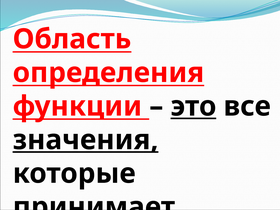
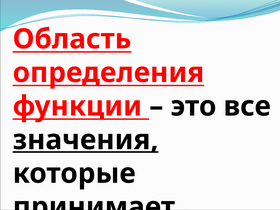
это underline: present -> none
